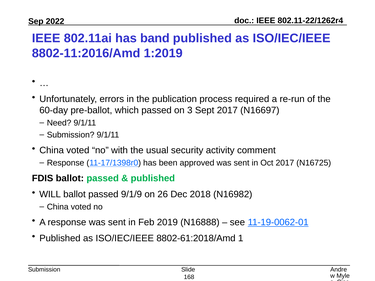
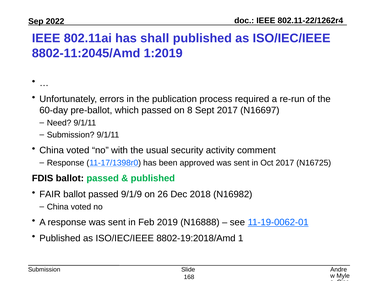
band: band -> shall
8802-11:2016/Amd: 8802-11:2016/Amd -> 8802-11:2045/Amd
3: 3 -> 8
WILL: WILL -> FAIR
8802-61:2018/Amd: 8802-61:2018/Amd -> 8802-19:2018/Amd
